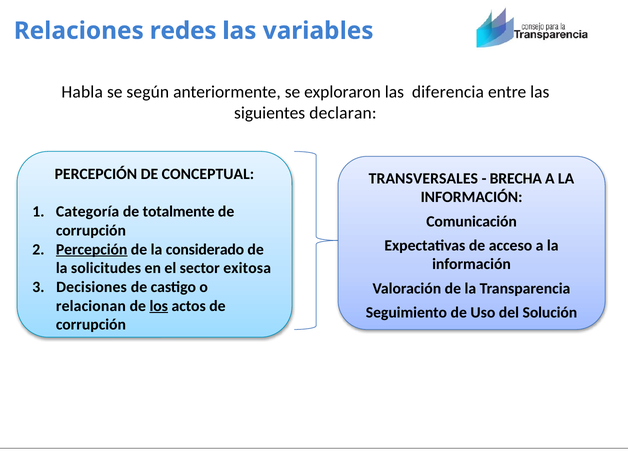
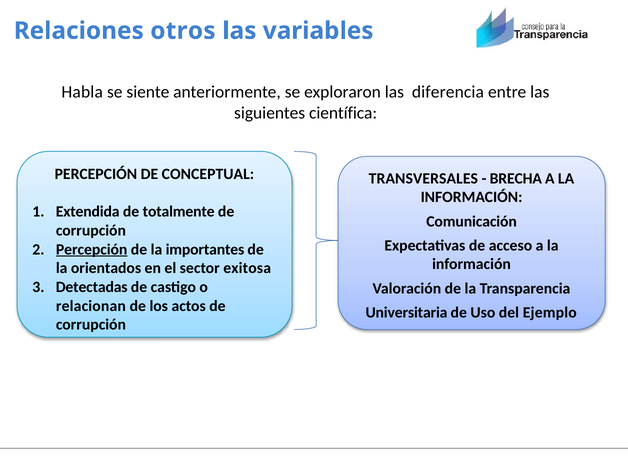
redes: redes -> otros
según: según -> siente
declaran: declaran -> científica
Categoría: Categoría -> Extendida
considerado: considerado -> importantes
solicitudes: solicitudes -> orientados
Decisiones: Decisiones -> Detectadas
los underline: present -> none
Seguimiento: Seguimiento -> Universitaria
Solución: Solución -> Ejemplo
